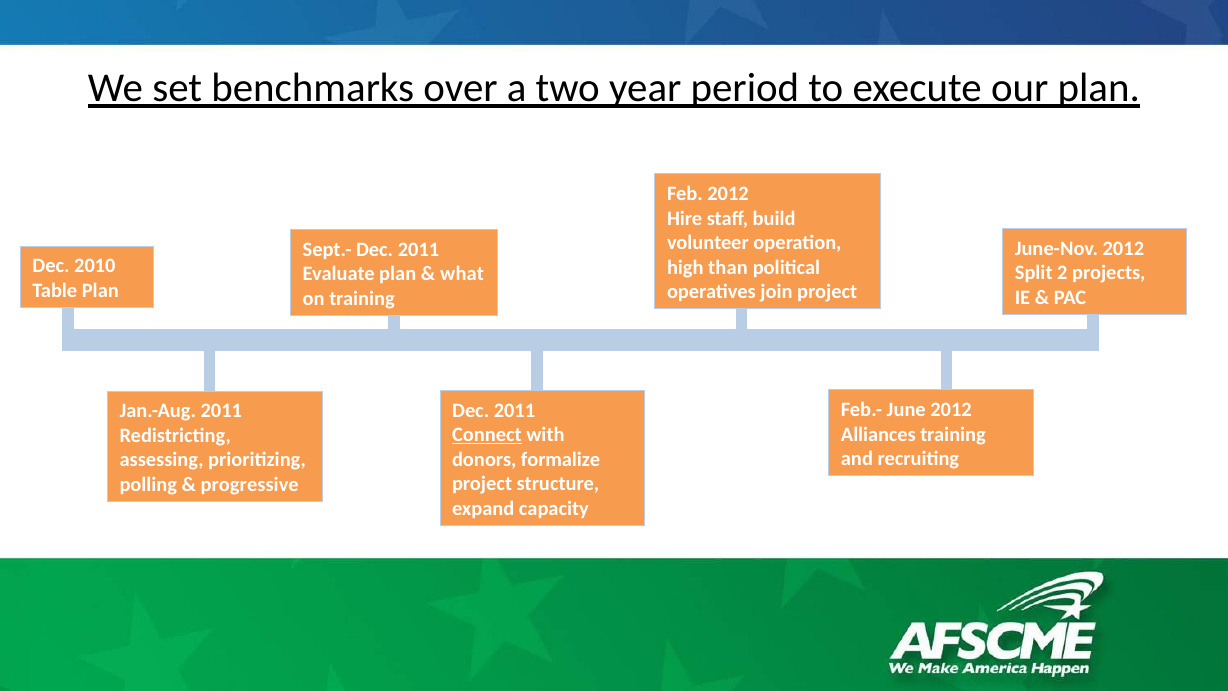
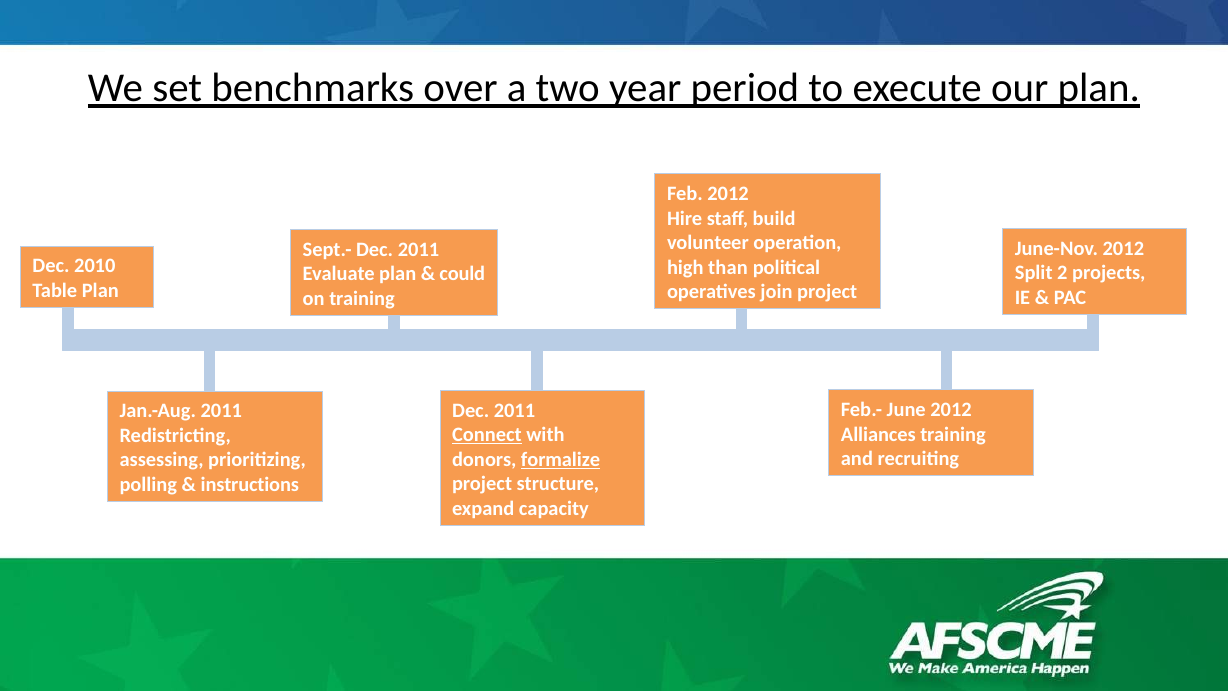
what: what -> could
formalize underline: none -> present
progressive: progressive -> instructions
